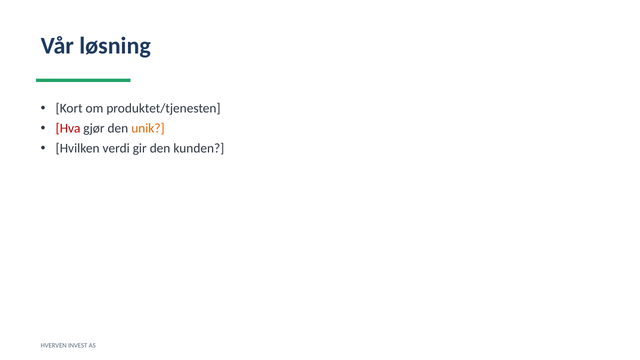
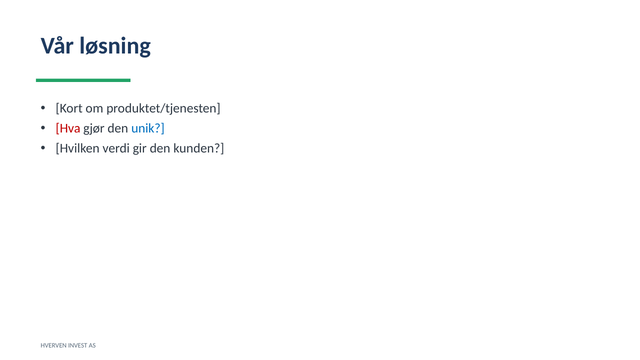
unik colour: orange -> blue
